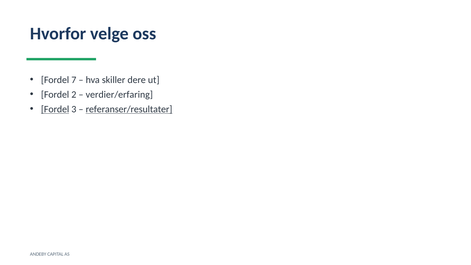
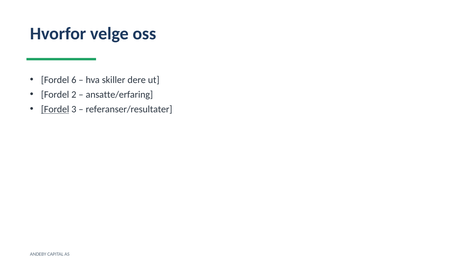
7: 7 -> 6
verdier/erfaring: verdier/erfaring -> ansatte/erfaring
referanser/resultater underline: present -> none
